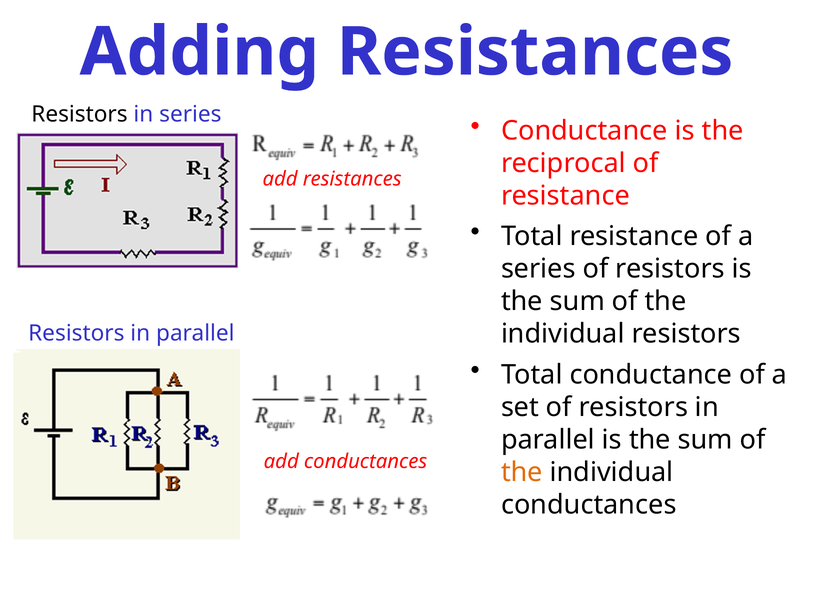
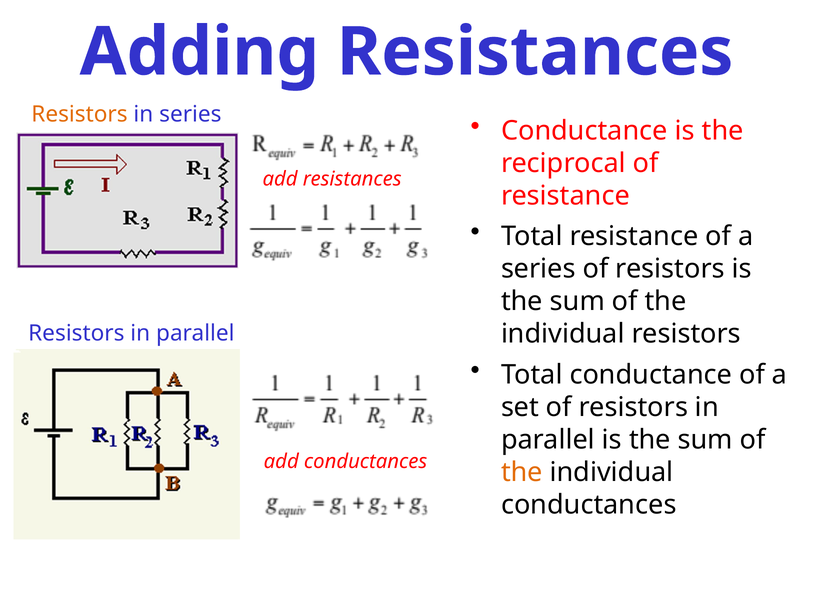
Resistors at (80, 114) colour: black -> orange
